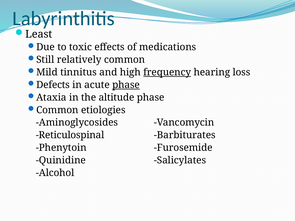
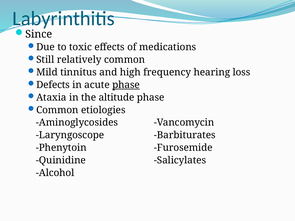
Least: Least -> Since
frequency underline: present -> none
Reticulospinal: Reticulospinal -> Laryngoscope
